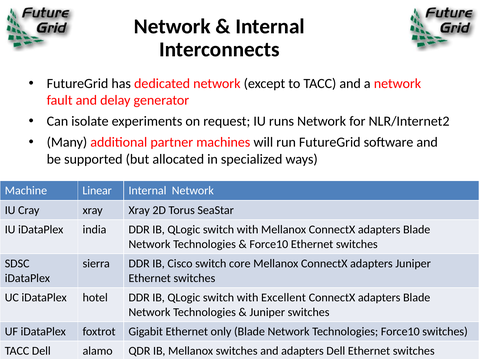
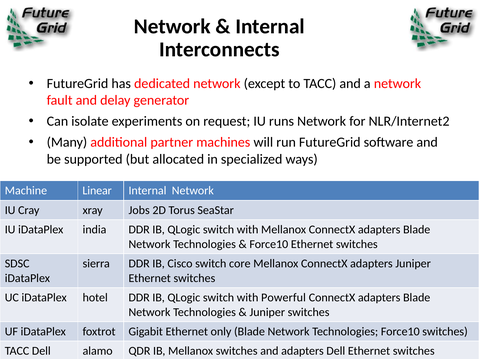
xray Xray: Xray -> Jobs
Excellent: Excellent -> Powerful
